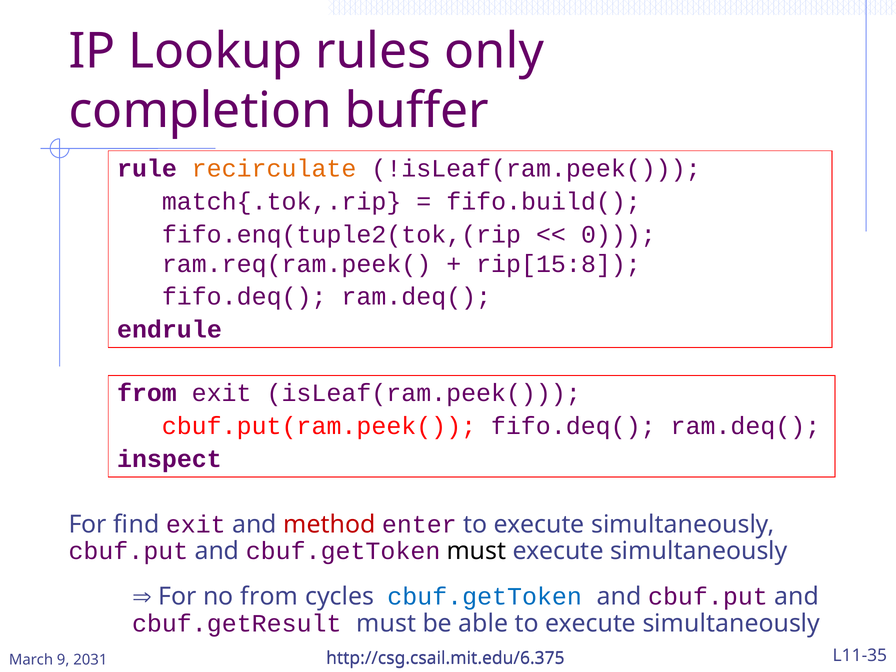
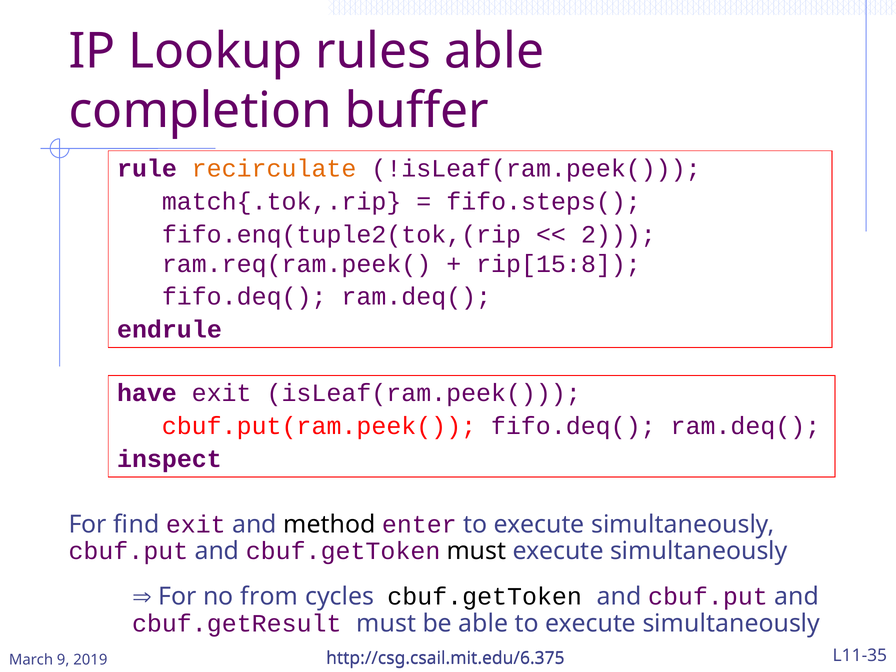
rules only: only -> able
fifo.build(: fifo.build( -> fifo.steps(
0: 0 -> 2
from at (147, 393): from -> have
method colour: red -> black
cbuf.getToken at (485, 597) colour: blue -> black
2031: 2031 -> 2019
